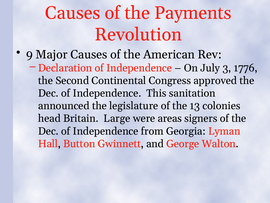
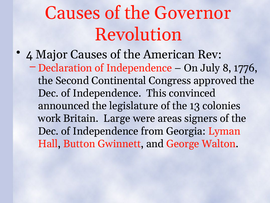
Payments: Payments -> Governor
9: 9 -> 4
3: 3 -> 8
sanitation: sanitation -> convinced
head: head -> work
